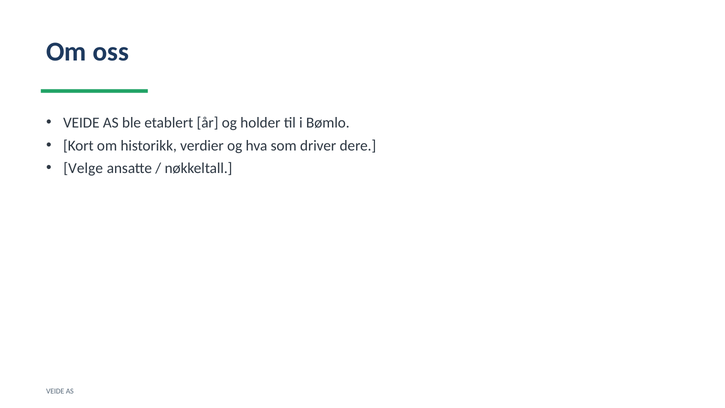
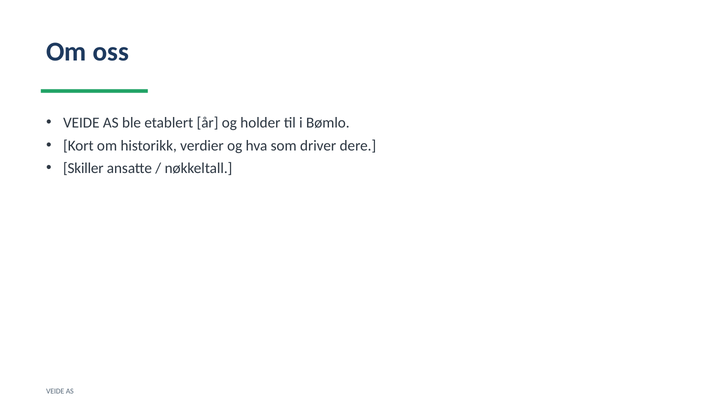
Velge: Velge -> Skiller
